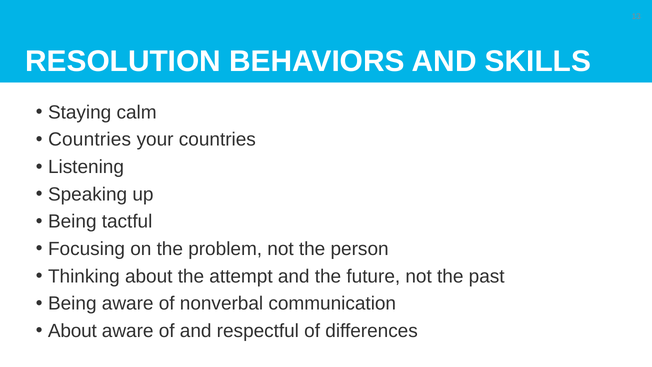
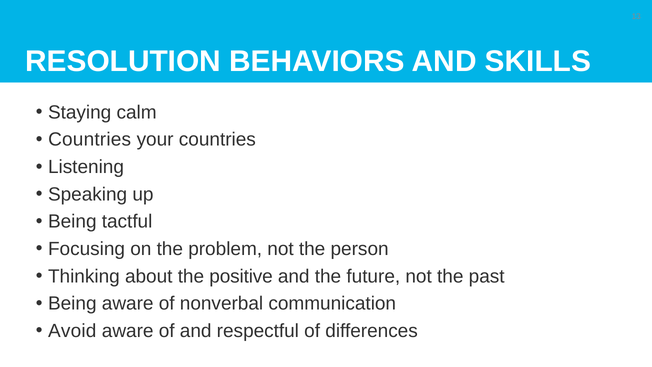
attempt: attempt -> positive
About at (72, 331): About -> Avoid
